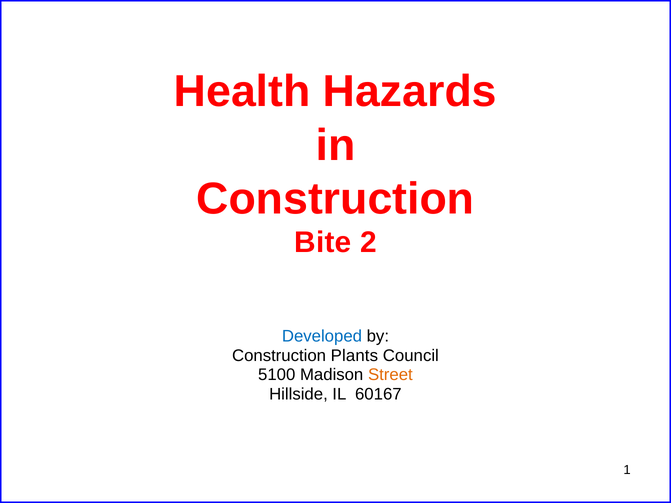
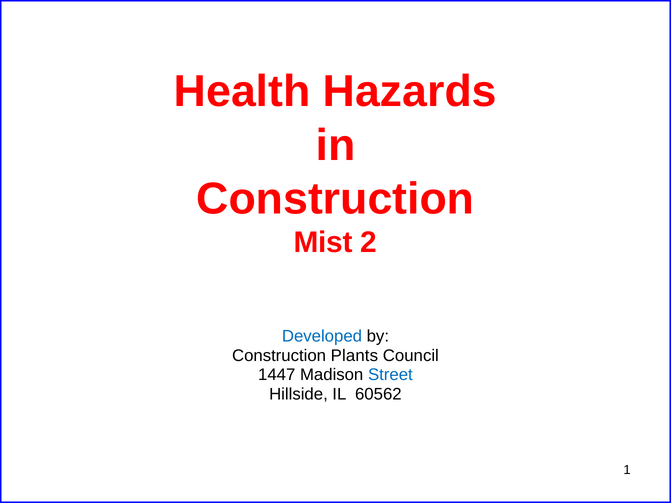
Bite: Bite -> Mist
5100: 5100 -> 1447
Street colour: orange -> blue
60167: 60167 -> 60562
